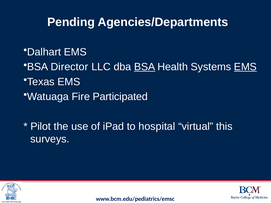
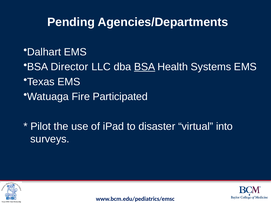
EMS at (245, 67) underline: present -> none
hospital: hospital -> disaster
this: this -> into
